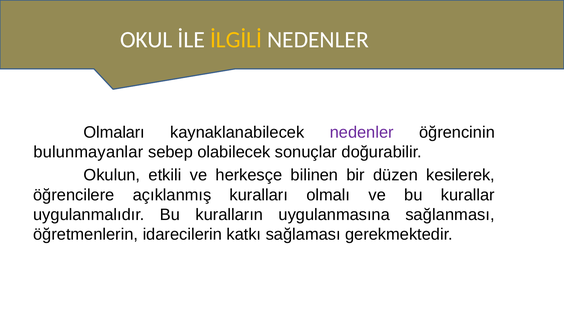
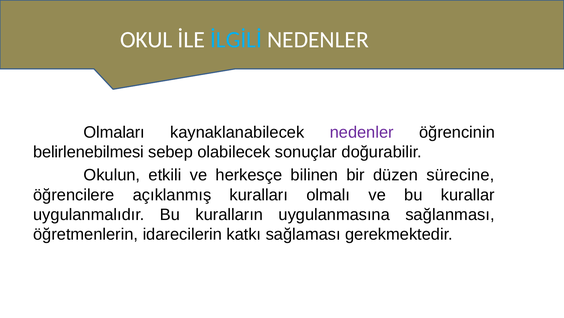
İLGİLİ colour: yellow -> light blue
bulunmayanlar: bulunmayanlar -> belirlenebilmesi
kesilerek: kesilerek -> sürecine
